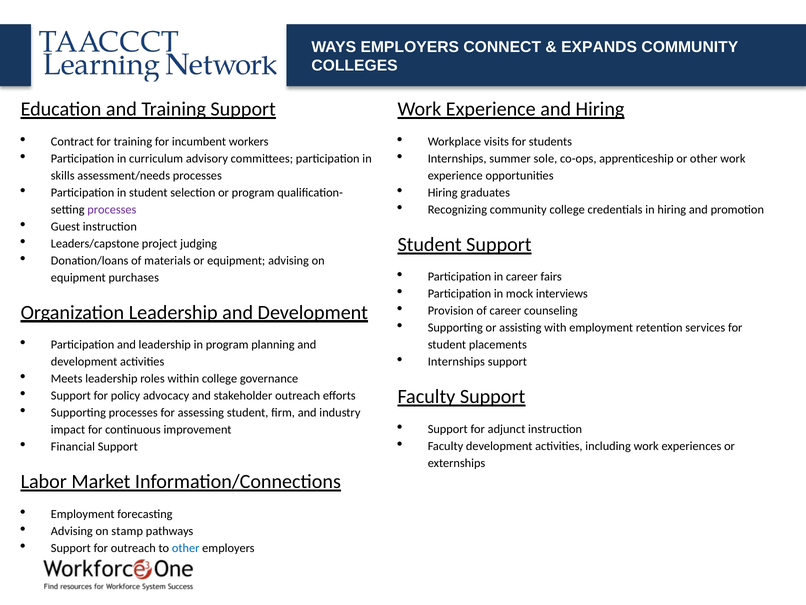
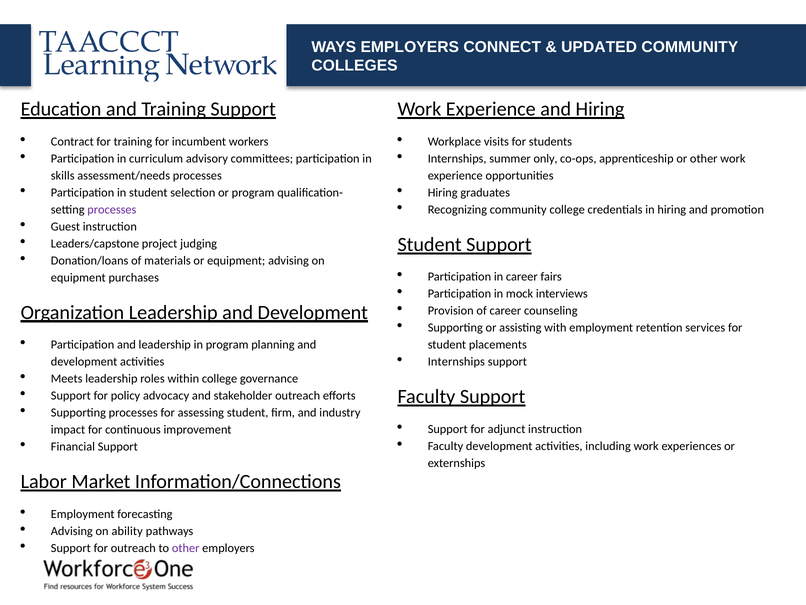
EXPANDS: EXPANDS -> UPDATED
sole: sole -> only
stamp: stamp -> ability
other at (186, 548) colour: blue -> purple
